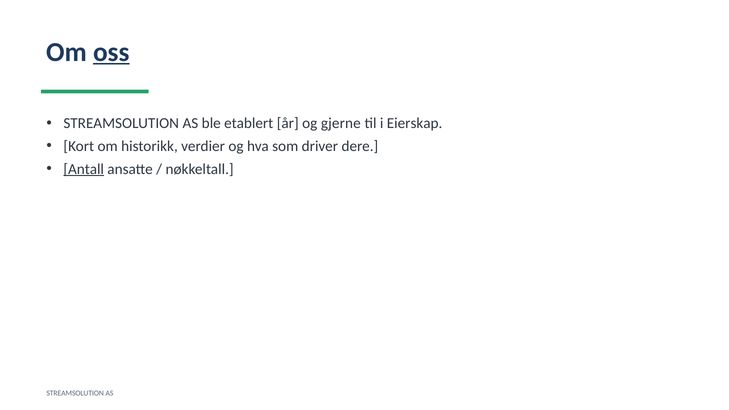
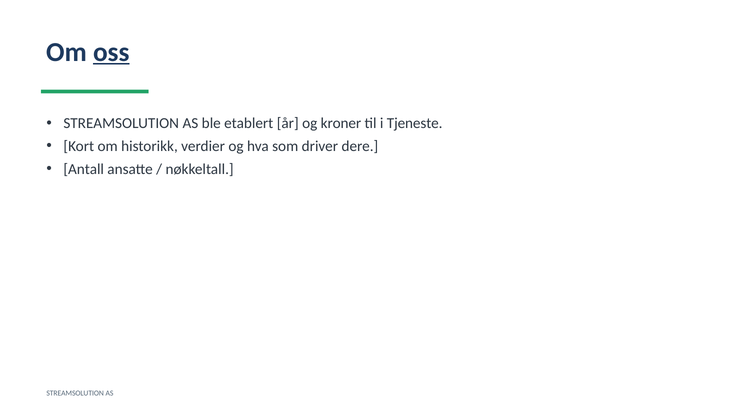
gjerne: gjerne -> kroner
Eierskap: Eierskap -> Tjeneste
Antall underline: present -> none
